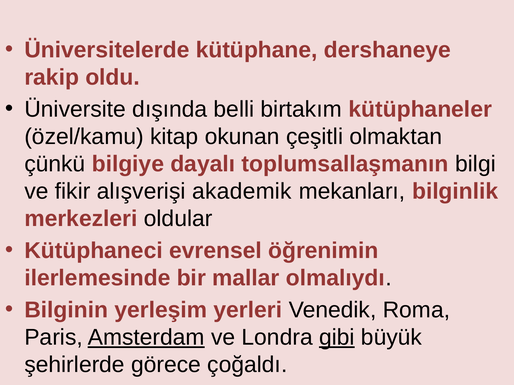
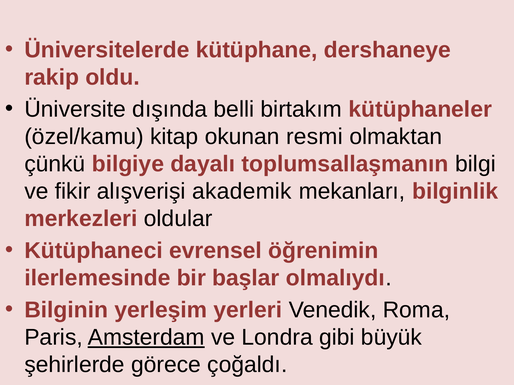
çeşitli: çeşitli -> resmi
mallar: mallar -> başlar
gibi underline: present -> none
